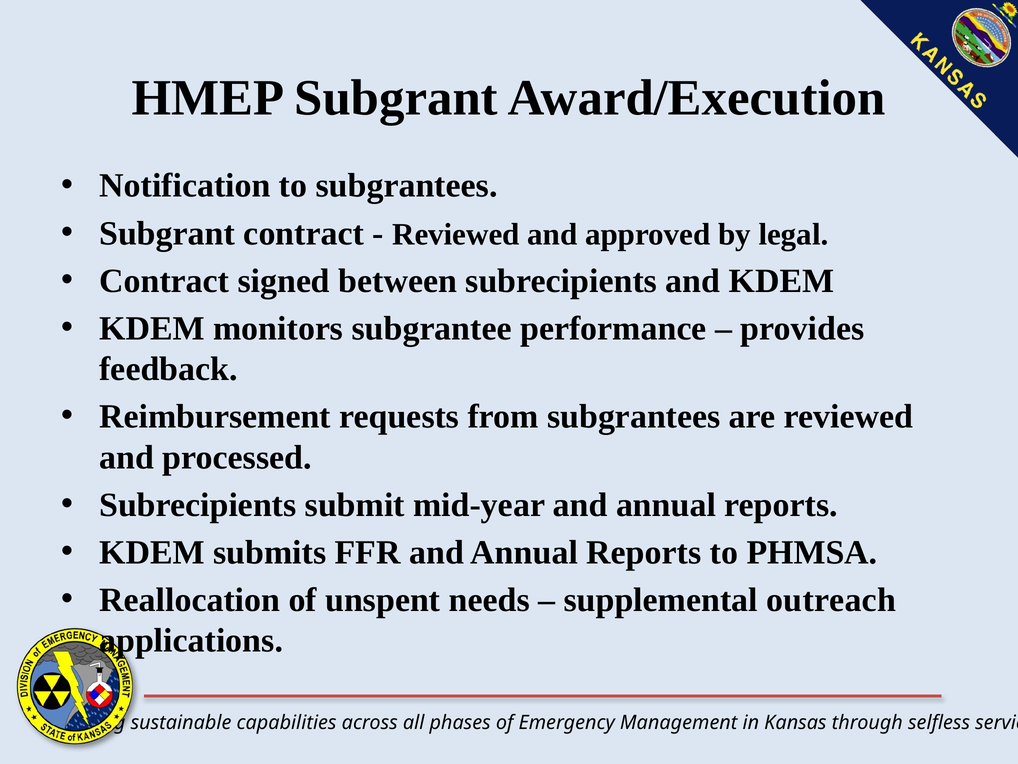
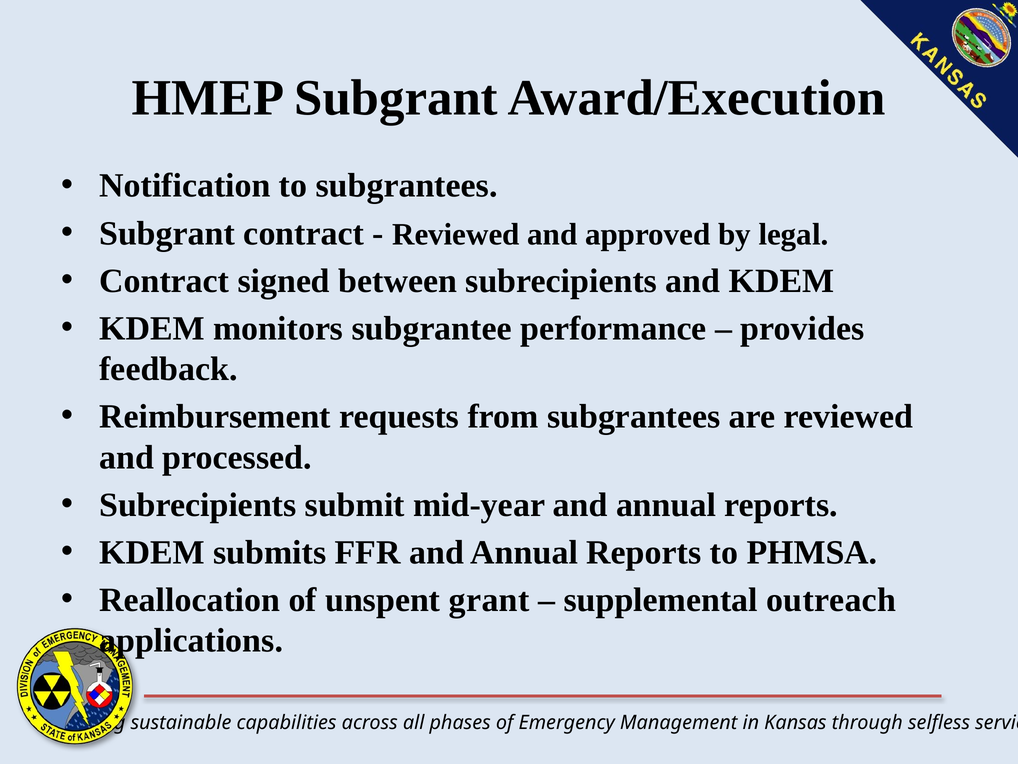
needs: needs -> grant
